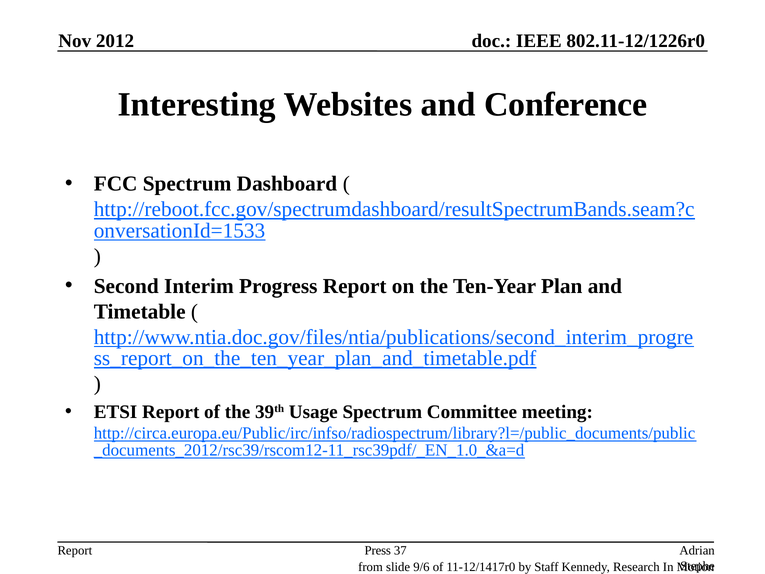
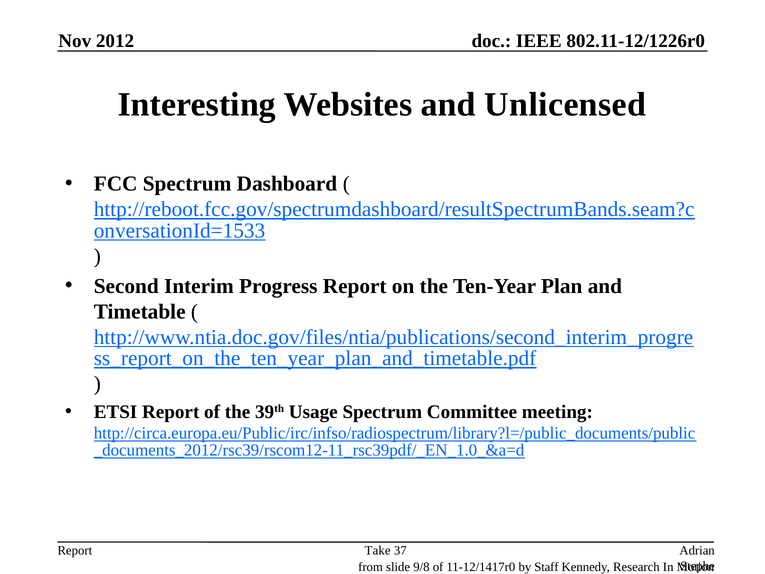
Conference: Conference -> Unlicensed
Press: Press -> Take
9/6: 9/6 -> 9/8
